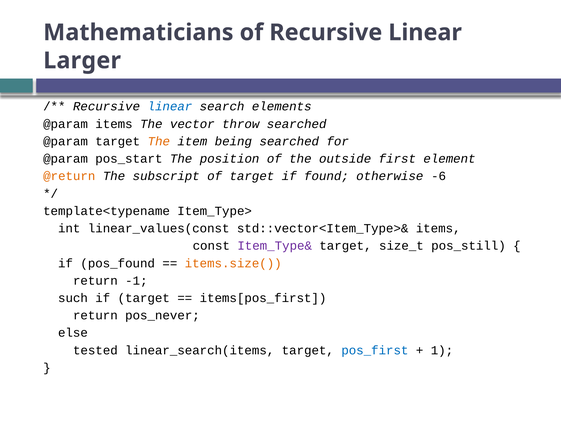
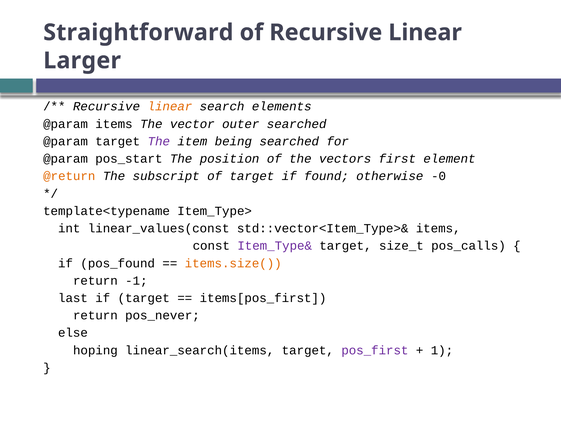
Mathematicians: Mathematicians -> Straightforward
linear at (170, 106) colour: blue -> orange
throw: throw -> outer
The at (159, 141) colour: orange -> purple
outside: outside -> vectors
-6: -6 -> -0
pos_still: pos_still -> pos_calls
such: such -> last
tested: tested -> hoping
pos_first colour: blue -> purple
